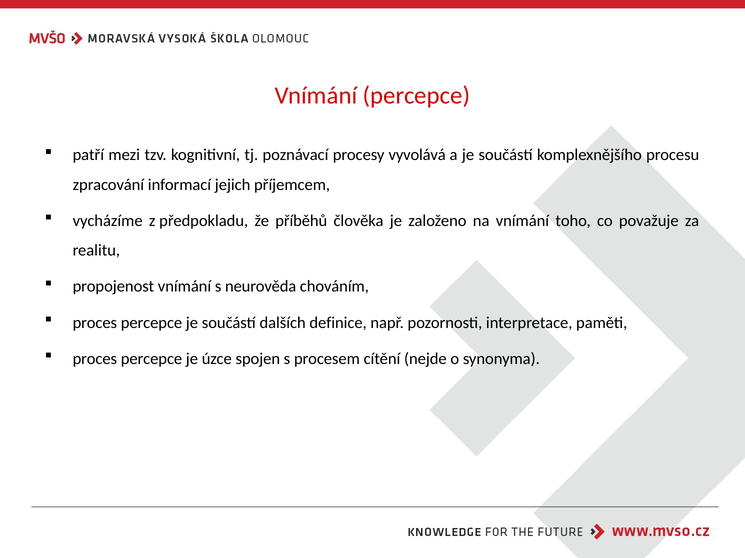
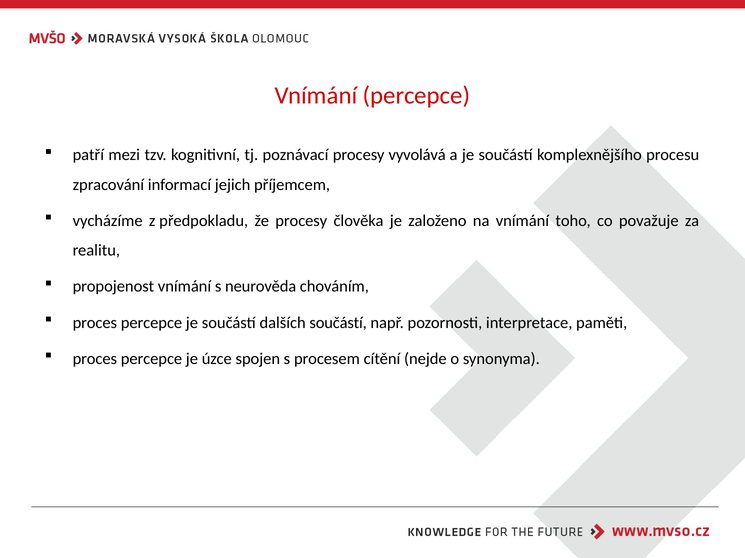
že příběhů: příběhů -> procesy
dalších definice: definice -> součástí
